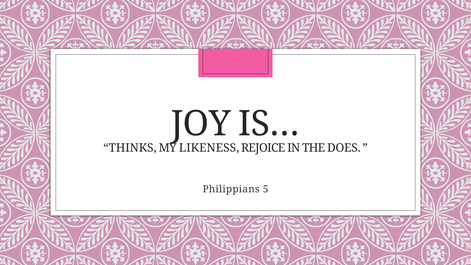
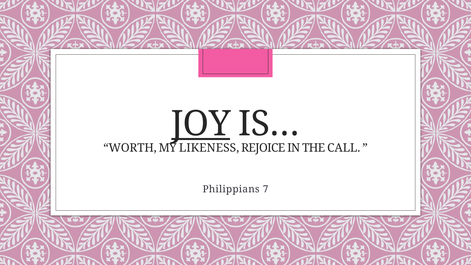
JOY underline: none -> present
THINKS: THINKS -> WORTH
DOES: DOES -> CALL
5: 5 -> 7
